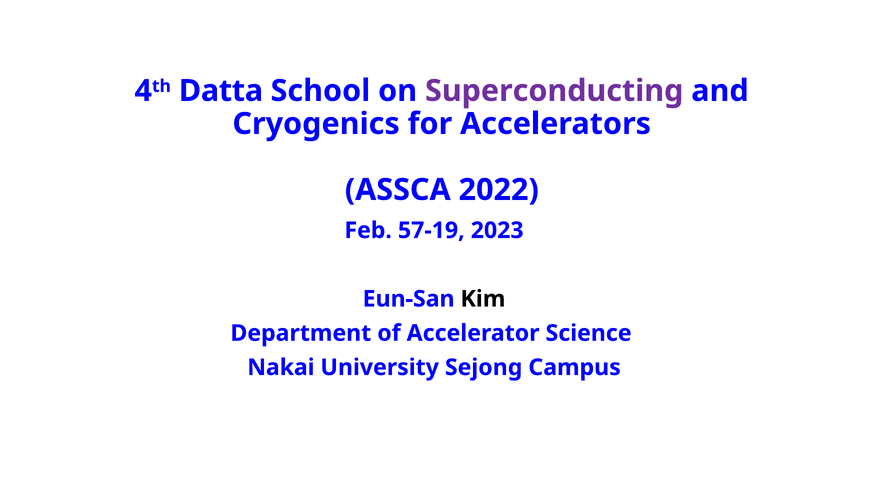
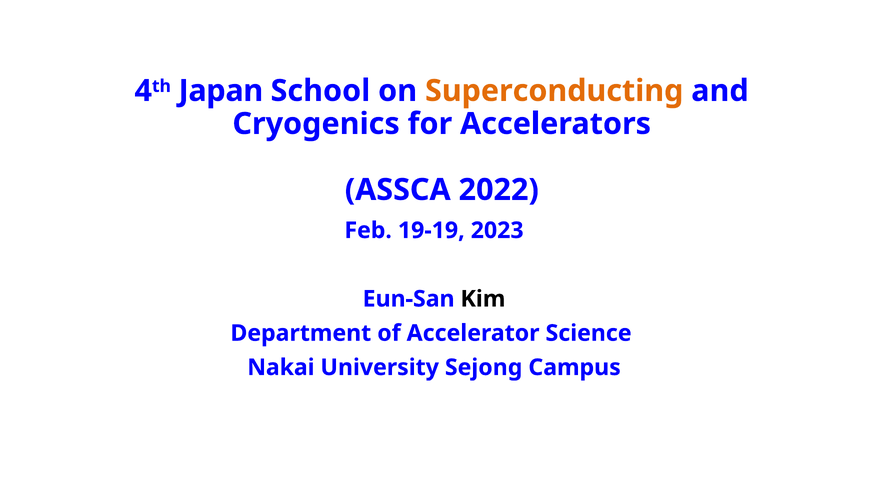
Datta: Datta -> Japan
Superconducting colour: purple -> orange
57-19: 57-19 -> 19-19
